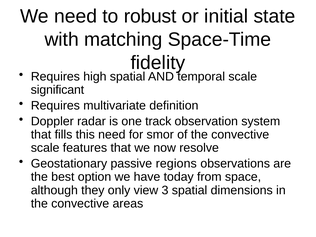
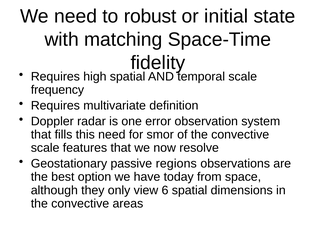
significant: significant -> frequency
track: track -> error
3: 3 -> 6
